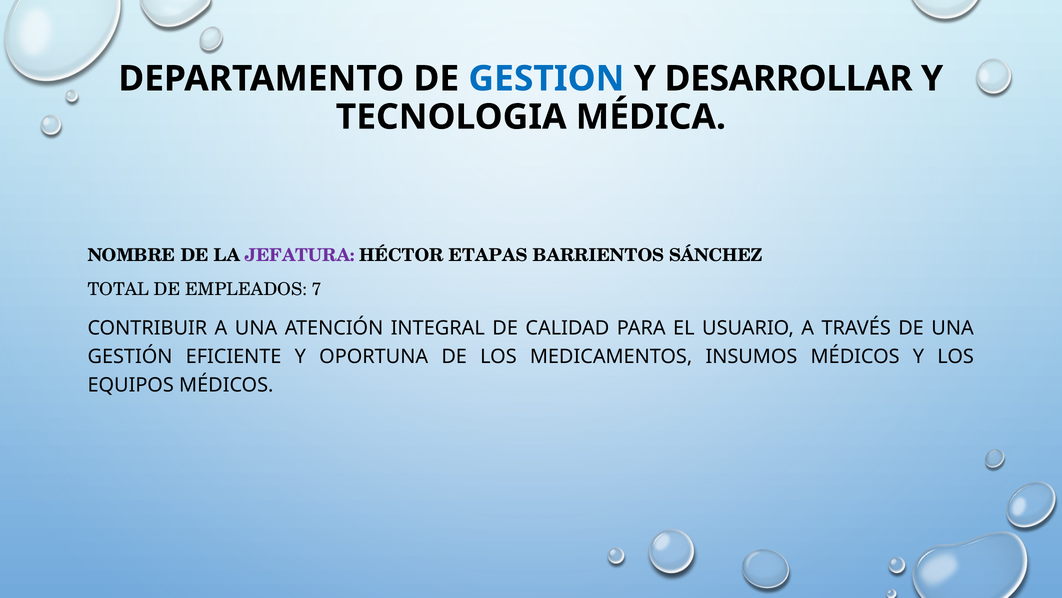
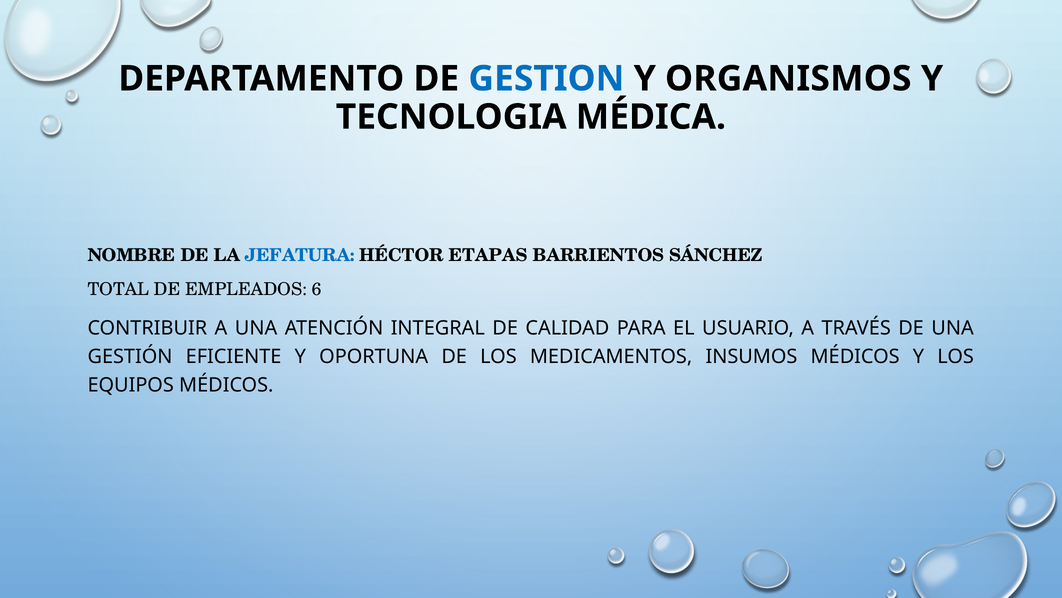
DESARROLLAR: DESARROLLAR -> ORGANISMOS
JEFATURA colour: purple -> blue
7: 7 -> 6
